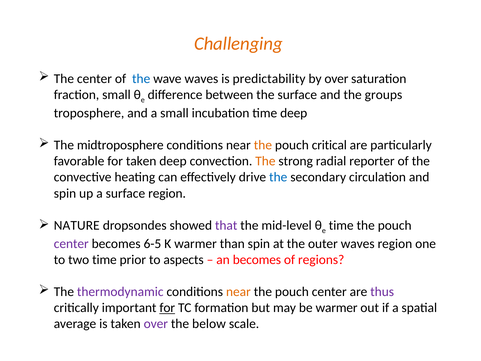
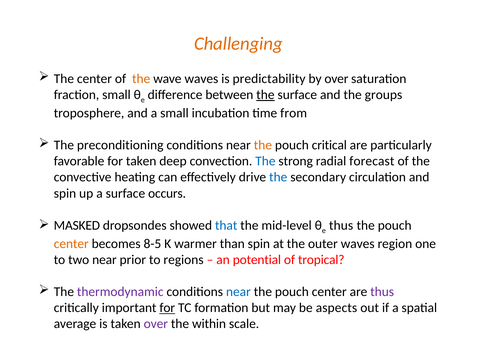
the at (141, 79) colour: blue -> orange
the at (265, 95) underline: none -> present
time deep: deep -> from
midtroposphere: midtroposphere -> preconditioning
The at (265, 161) colour: orange -> blue
reporter: reporter -> forecast
surface region: region -> occurs
NATURE: NATURE -> MASKED
that colour: purple -> blue
time at (341, 225): time -> thus
center at (71, 243) colour: purple -> orange
6-5: 6-5 -> 8-5
two time: time -> near
aspects: aspects -> regions
an becomes: becomes -> potential
regions: regions -> tropical
near at (238, 292) colour: orange -> blue
be warmer: warmer -> aspects
below: below -> within
